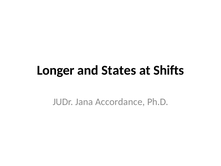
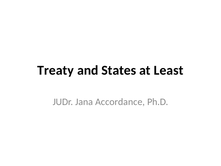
Longer: Longer -> Treaty
Shifts: Shifts -> Least
